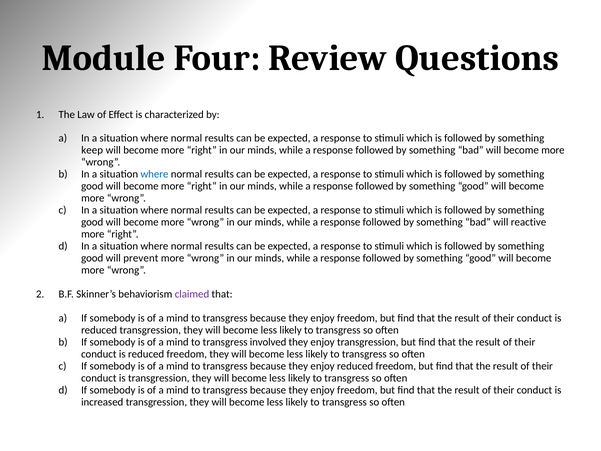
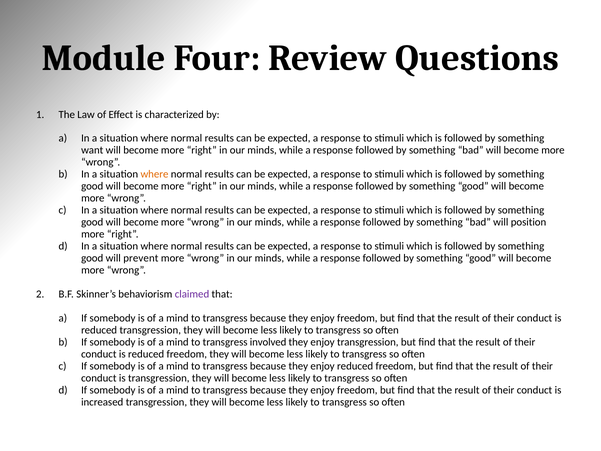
keep: keep -> want
where at (154, 174) colour: blue -> orange
reactive: reactive -> position
